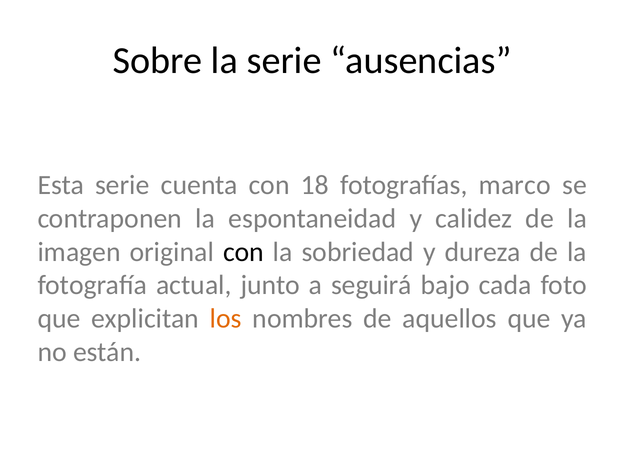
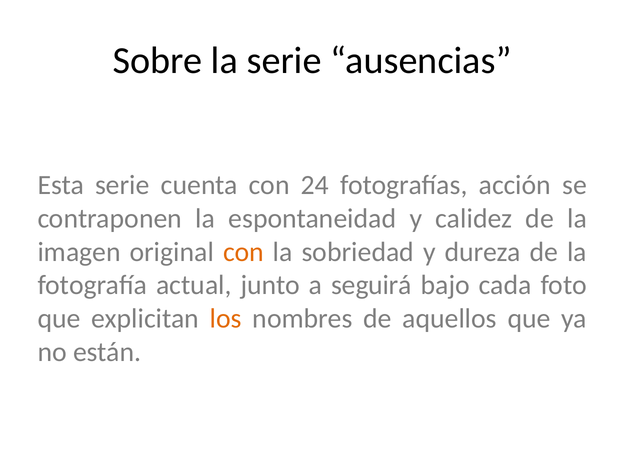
18: 18 -> 24
marco: marco -> acción
con at (244, 252) colour: black -> orange
